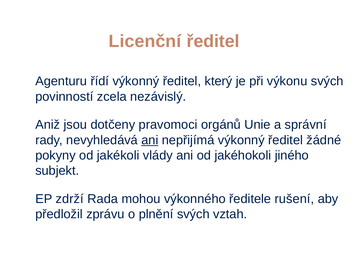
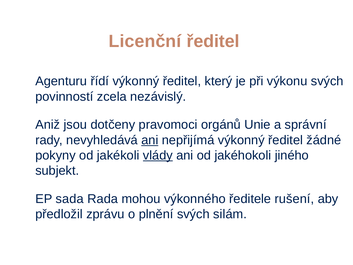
vlády underline: none -> present
zdrží: zdrží -> sada
vztah: vztah -> silám
